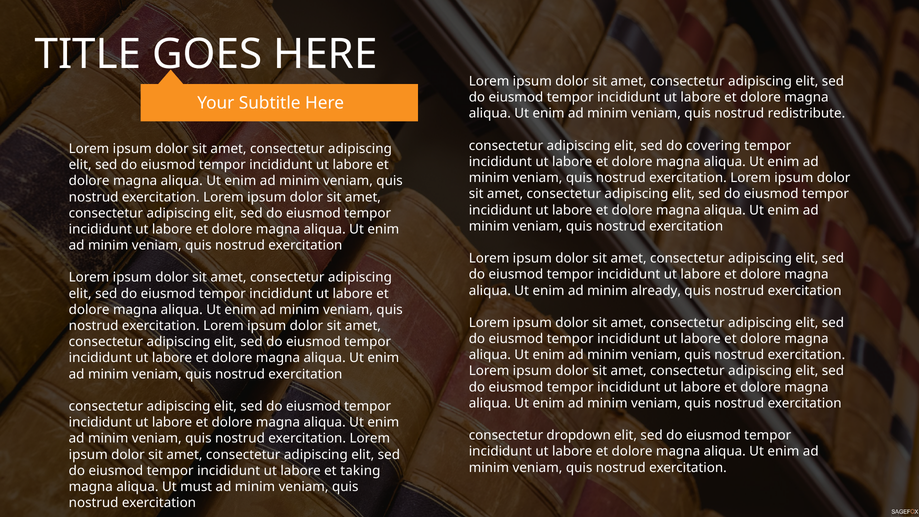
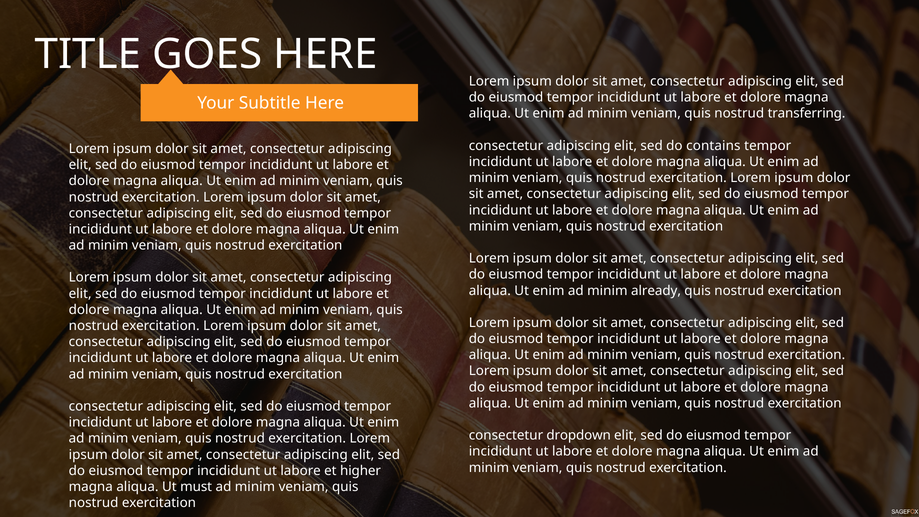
redistribute: redistribute -> transferring
covering: covering -> contains
taking: taking -> higher
